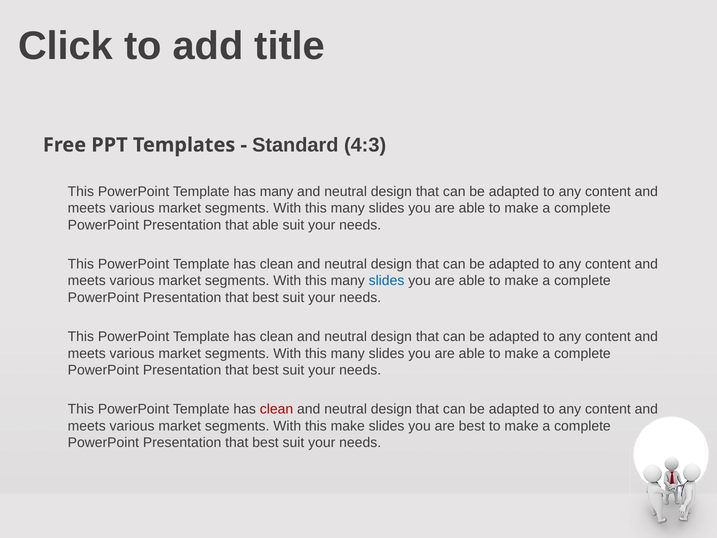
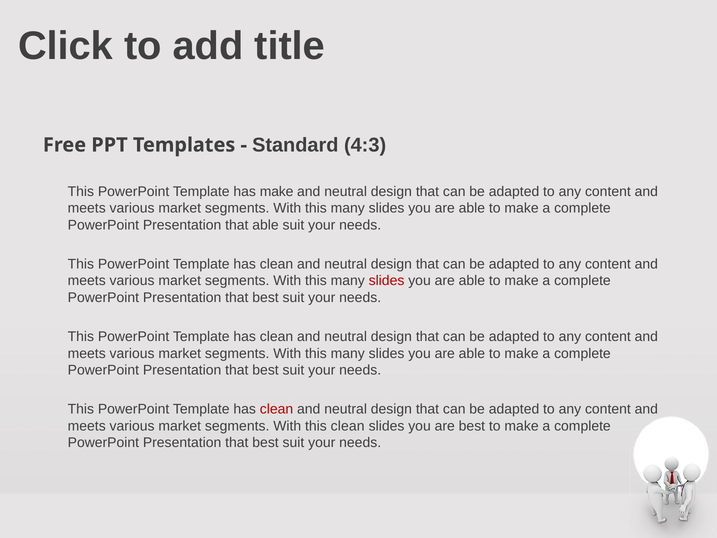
has many: many -> make
slides at (387, 281) colour: blue -> red
this make: make -> clean
